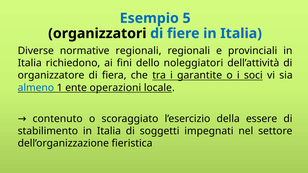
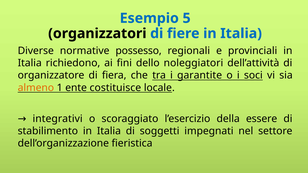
normative regionali: regionali -> possesso
almeno colour: blue -> orange
operazioni: operazioni -> costituisce
contenuto: contenuto -> integrativi
